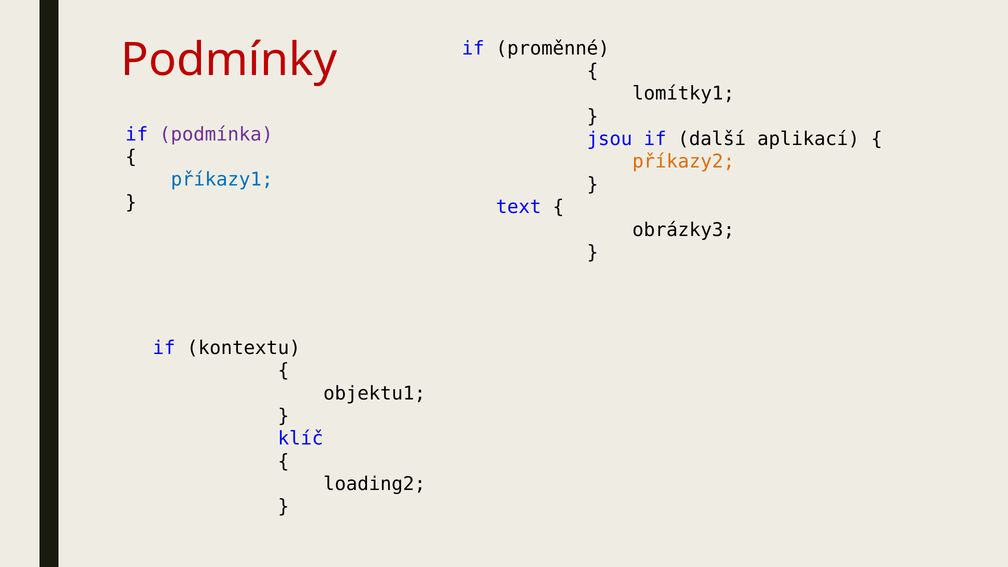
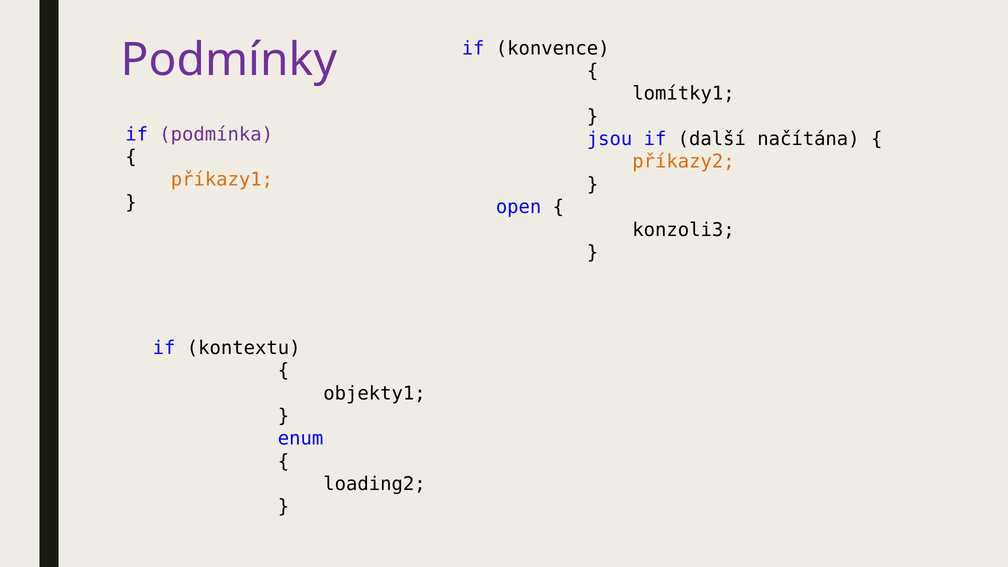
proměnné: proměnné -> konvence
Podmínky colour: red -> purple
aplikací: aplikací -> načítána
příkazy1 colour: blue -> orange
text: text -> open
obrázky3: obrázky3 -> konzoli3
objektu1: objektu1 -> objekty1
klíč: klíč -> enum
